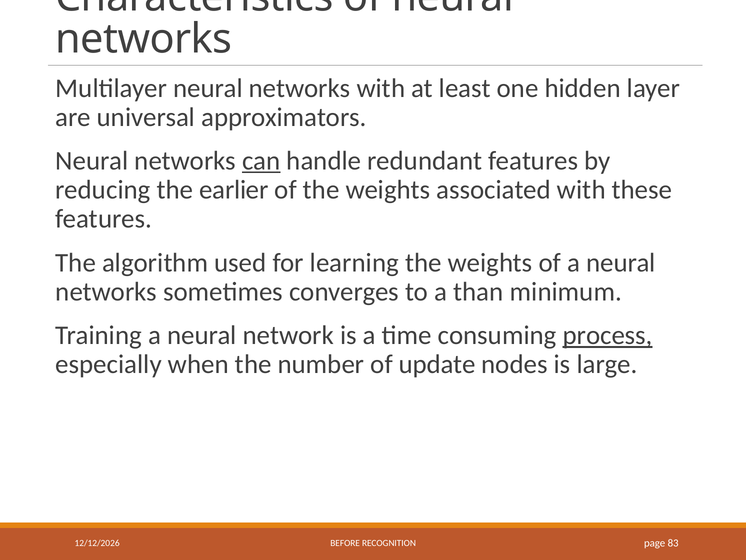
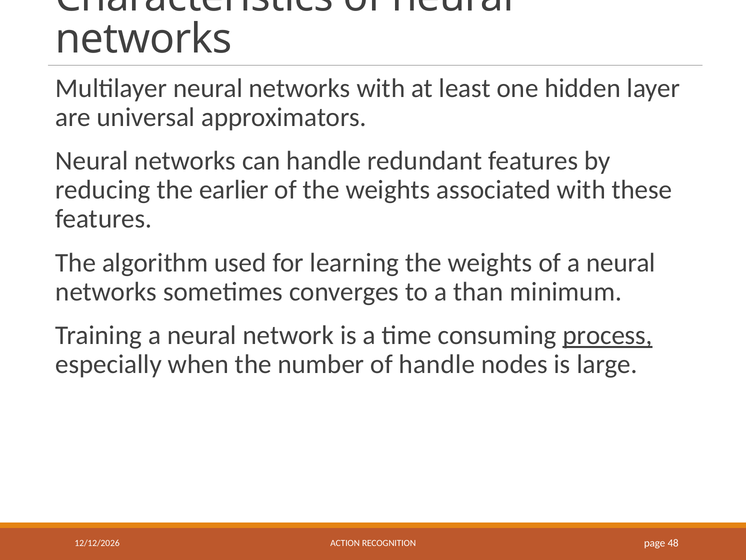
can underline: present -> none
of update: update -> handle
BEFORE: BEFORE -> ACTION
83: 83 -> 48
